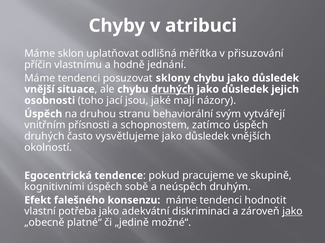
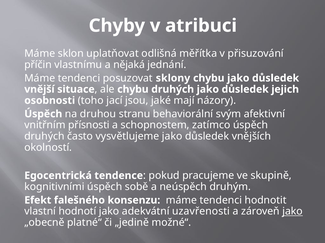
hodně: hodně -> nějaká
druhých at (173, 90) underline: present -> none
vytvářejí: vytvářejí -> afektivní
potřeba: potřeba -> hodnotí
diskriminaci: diskriminaci -> uzavřenosti
